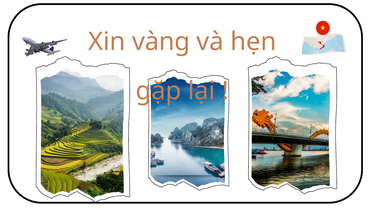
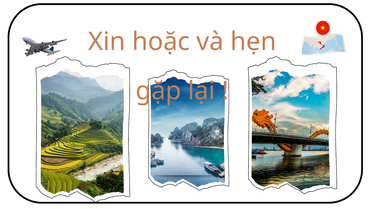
vàng: vàng -> hoặc
